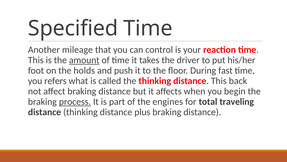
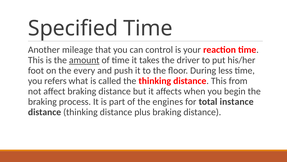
holds: holds -> every
fast: fast -> less
back: back -> from
process underline: present -> none
traveling: traveling -> instance
